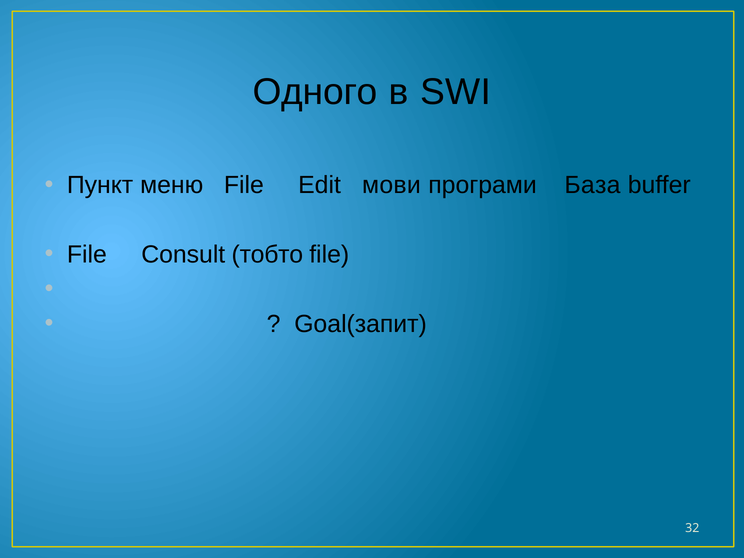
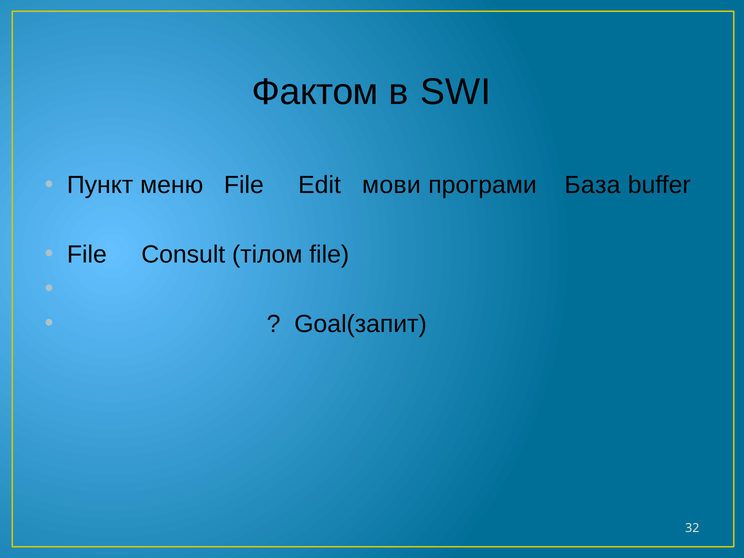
Одного: Одного -> Фактом
тобто: тобто -> тілом
